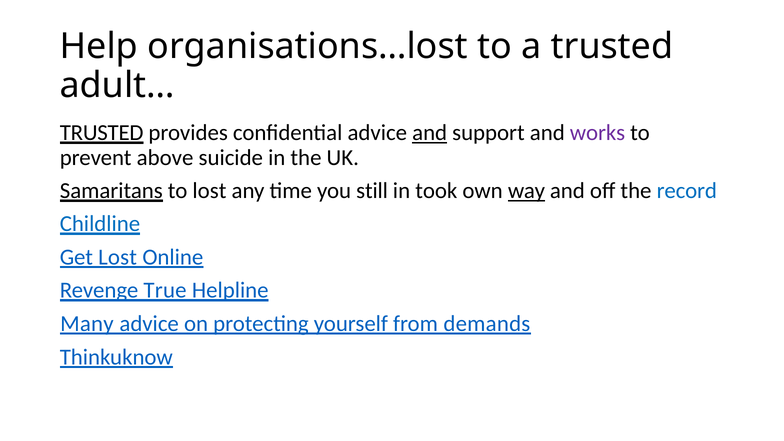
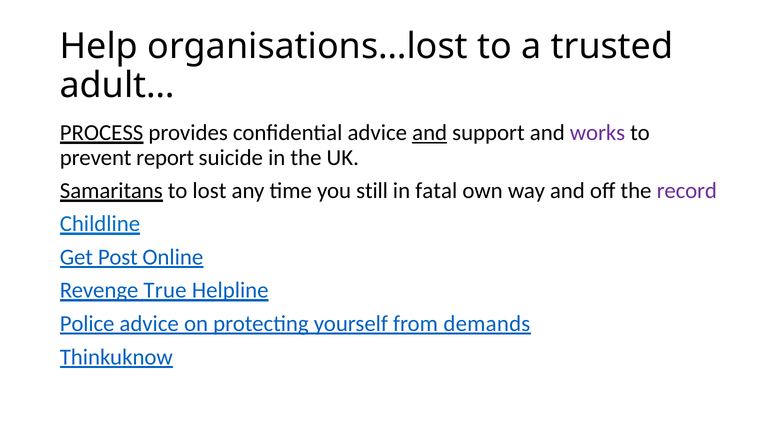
TRUSTED at (102, 133): TRUSTED -> PROCESS
above: above -> report
took: took -> fatal
way underline: present -> none
record colour: blue -> purple
Get Lost: Lost -> Post
Many: Many -> Police
